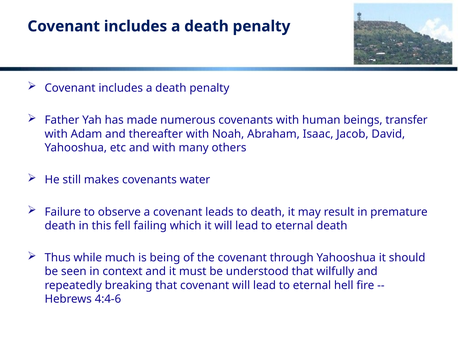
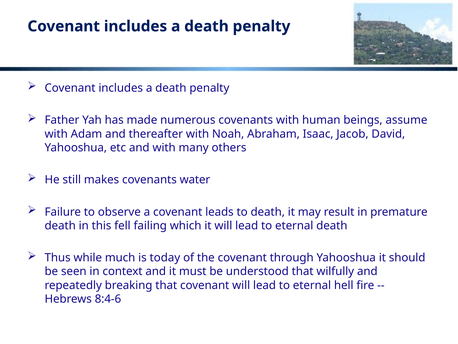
transfer: transfer -> assume
being: being -> today
4:4-6: 4:4-6 -> 8:4-6
